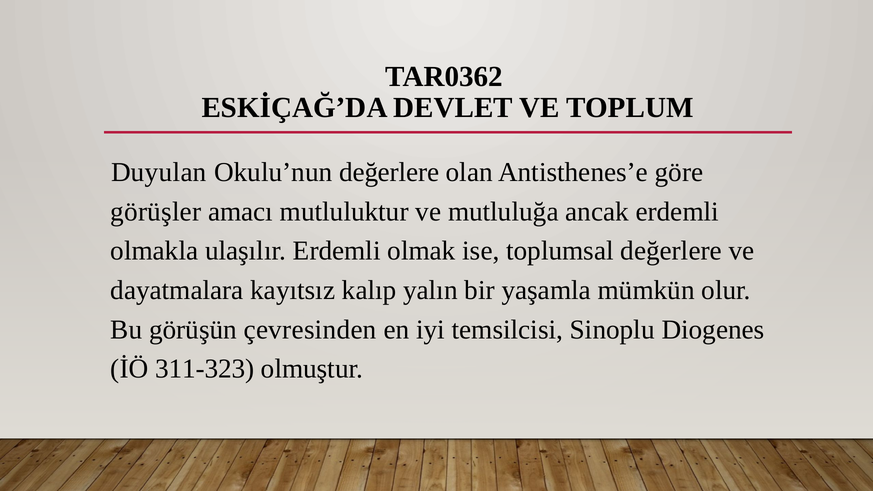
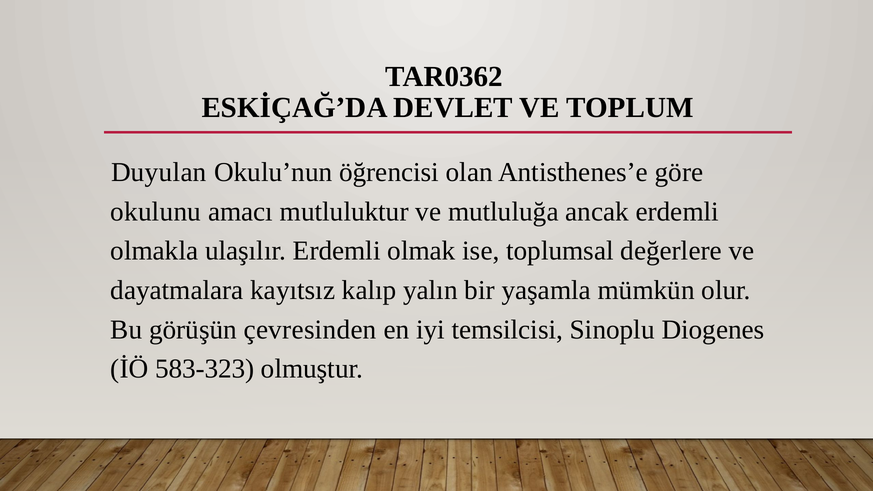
Okulu’nun değerlere: değerlere -> öğrencisi
görüşler: görüşler -> okulunu
311-323: 311-323 -> 583-323
